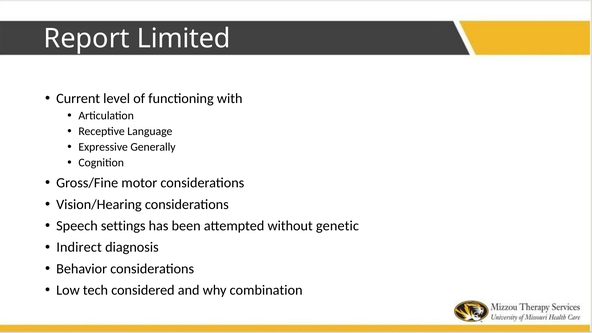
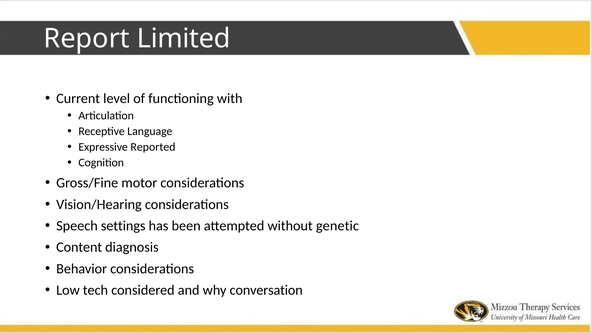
Generally: Generally -> Reported
Indirect: Indirect -> Content
combination: combination -> conversation
